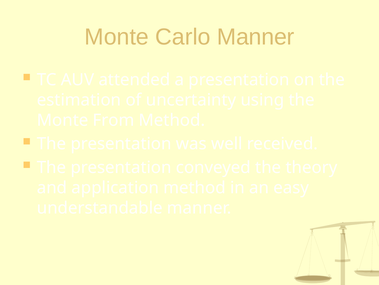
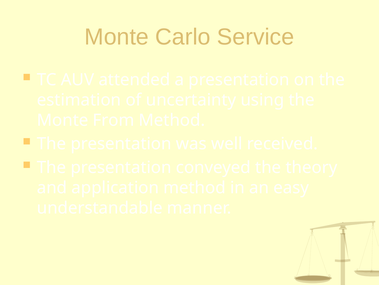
Carlo Manner: Manner -> Service
